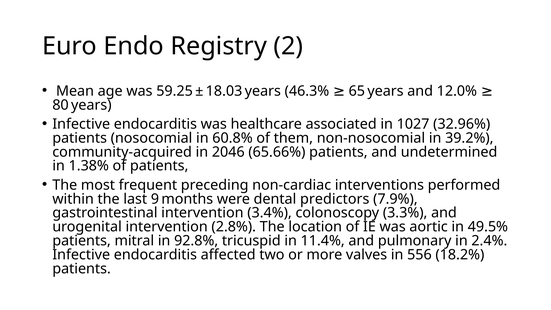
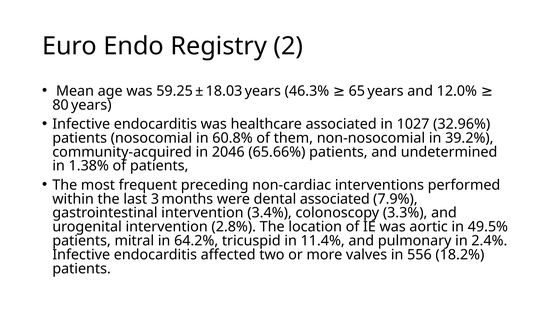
9: 9 -> 3
dental predictors: predictors -> associated
92.8%: 92.8% -> 64.2%
